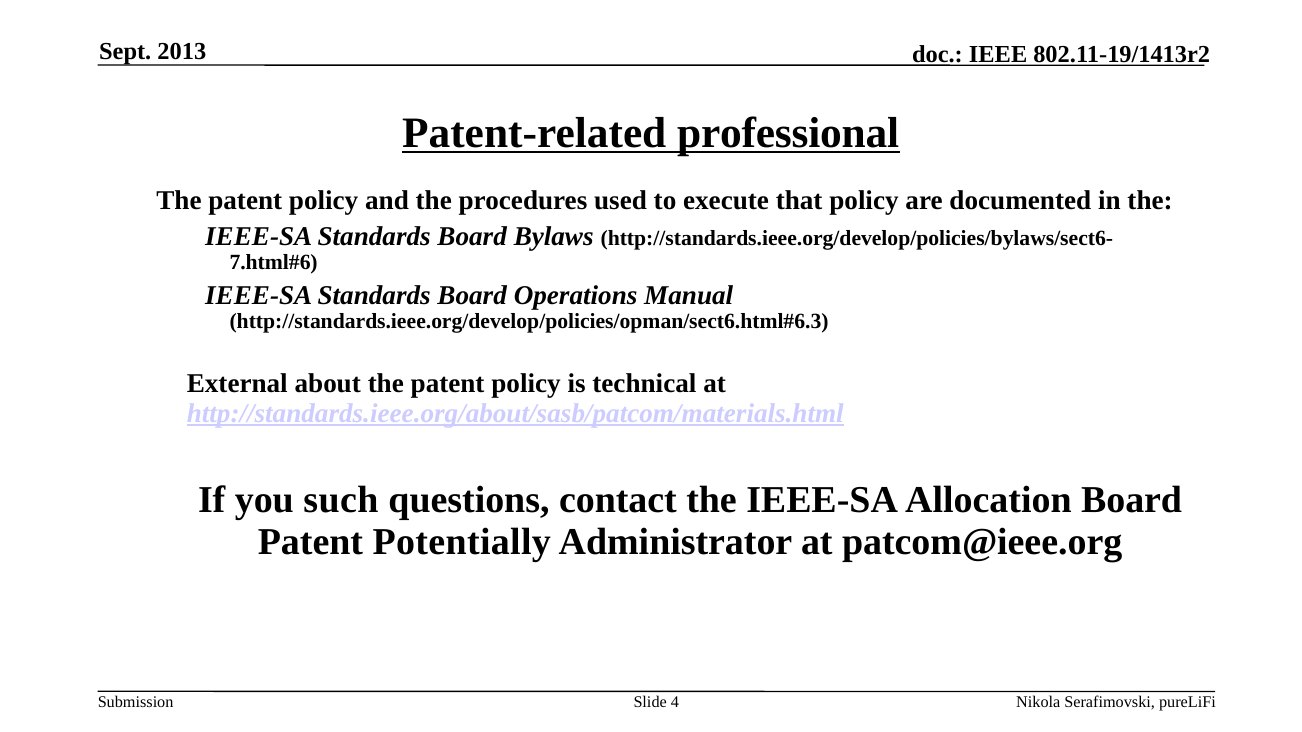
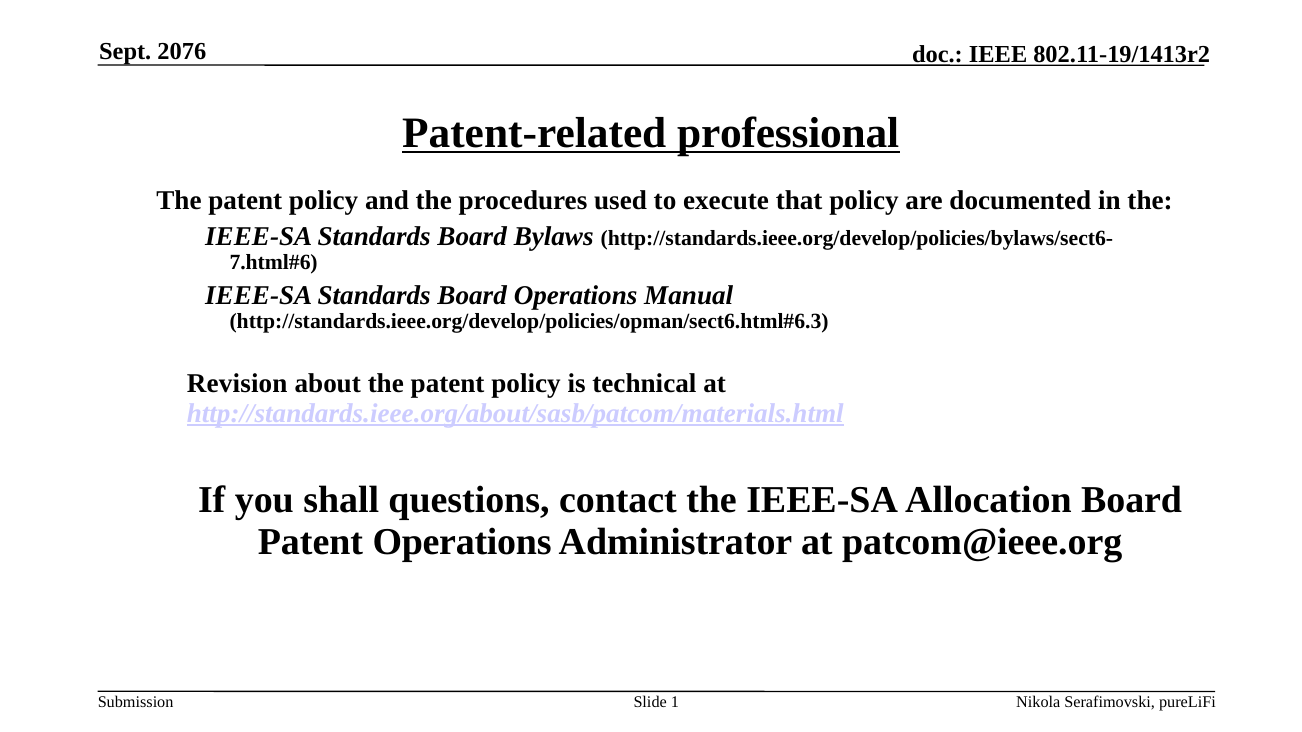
2013: 2013 -> 2076
External: External -> Revision
such: such -> shall
Patent Potentially: Potentially -> Operations
4: 4 -> 1
